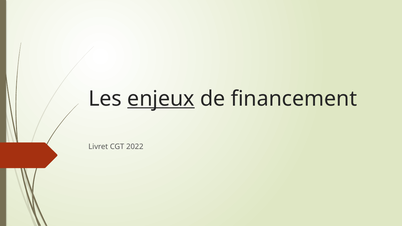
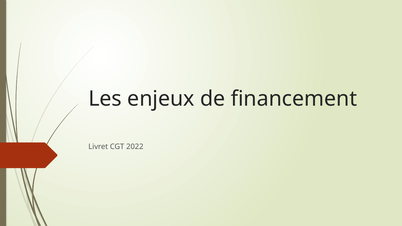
enjeux underline: present -> none
